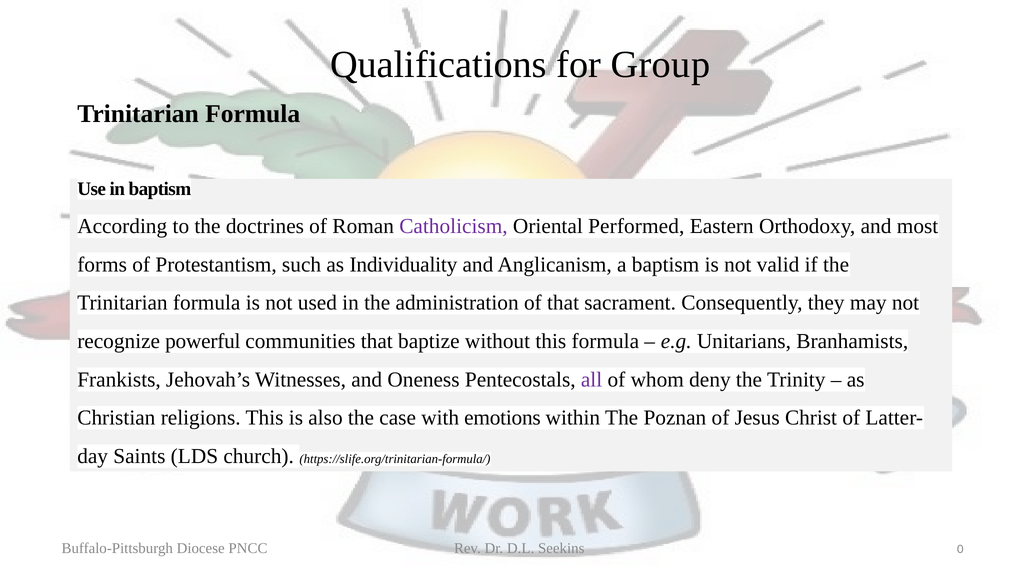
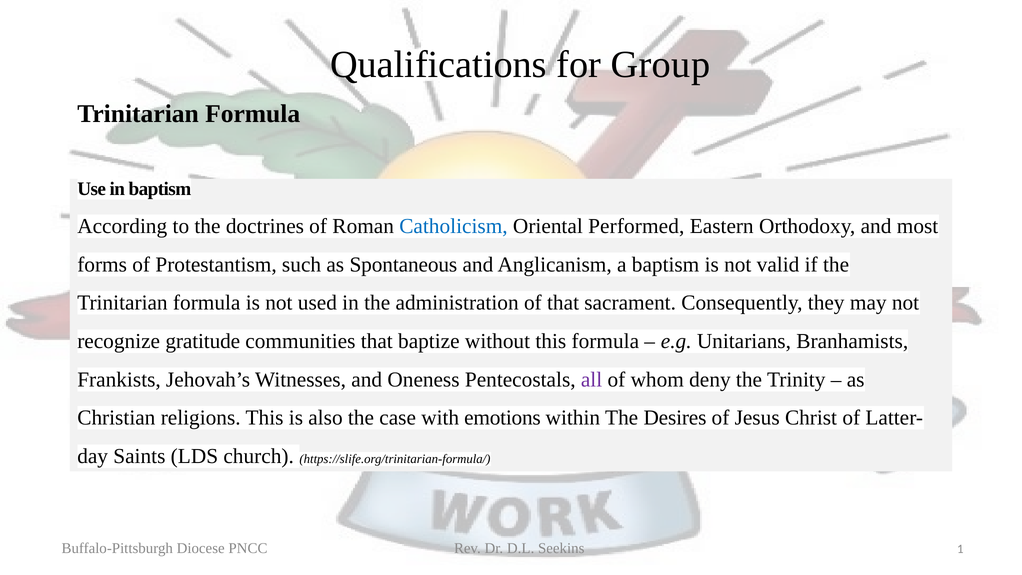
Catholicism colour: purple -> blue
Individuality: Individuality -> Spontaneous
powerful: powerful -> gratitude
Poznan: Poznan -> Desires
0: 0 -> 1
